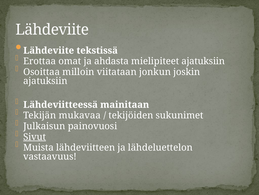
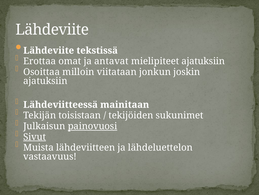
ahdasta: ahdasta -> antavat
mukavaa: mukavaa -> toisistaan
painovuosi underline: none -> present
